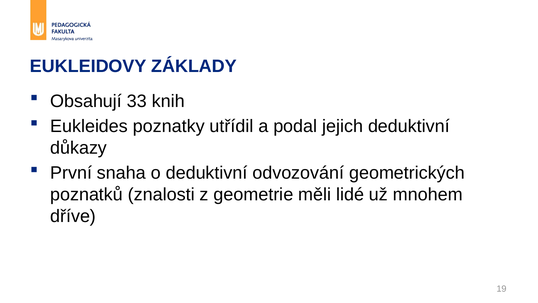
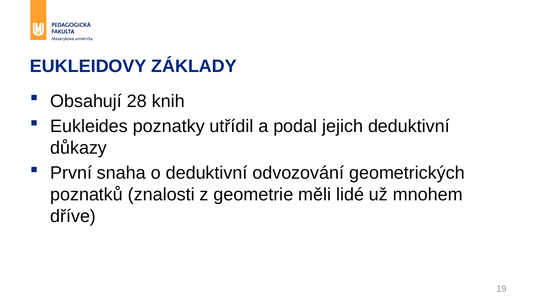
33: 33 -> 28
